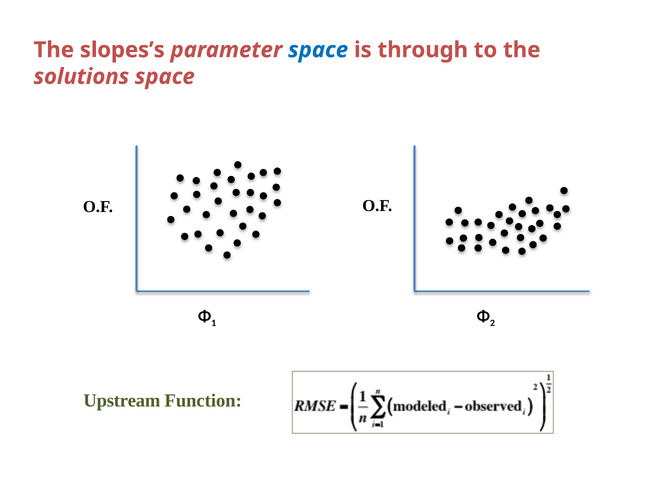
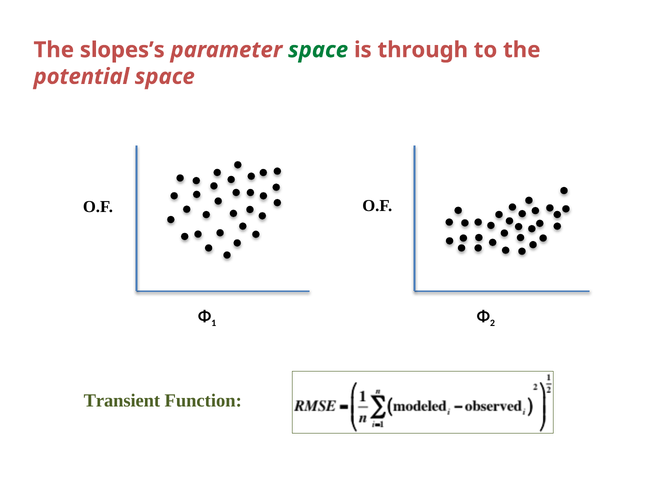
space at (318, 50) colour: blue -> green
solutions: solutions -> potential
Upstream: Upstream -> Transient
